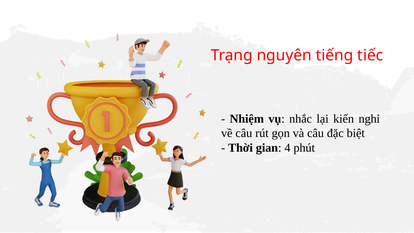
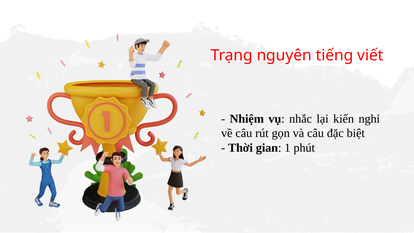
tiếc: tiếc -> viết
4: 4 -> 1
